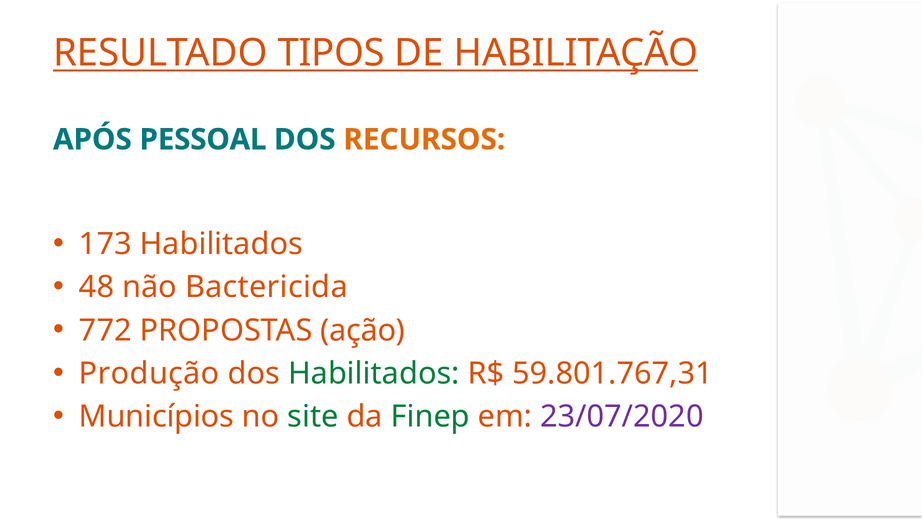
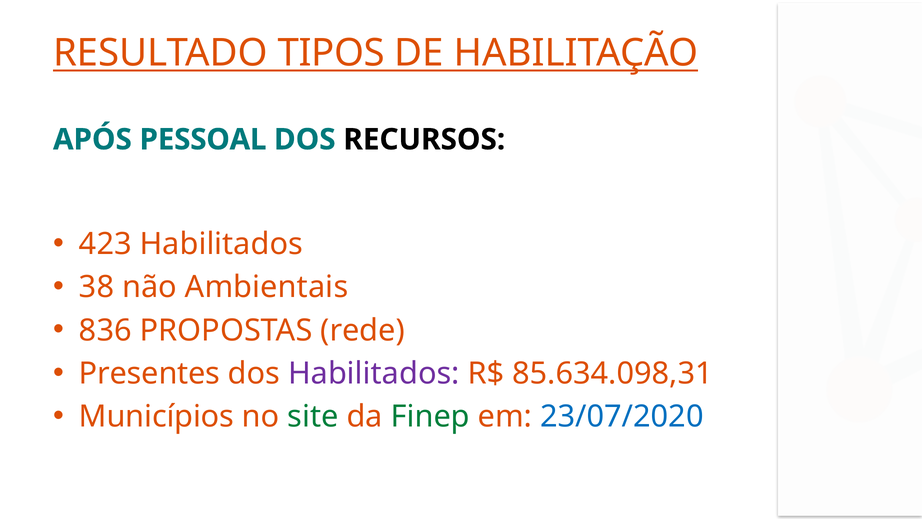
RECURSOS colour: orange -> black
173: 173 -> 423
48: 48 -> 38
Bactericida: Bactericida -> Ambientais
772: 772 -> 836
ação: ação -> rede
Produção: Produção -> Presentes
Habilitados at (374, 373) colour: green -> purple
59.801.767,31: 59.801.767,31 -> 85.634.098,31
23/07/2020 colour: purple -> blue
